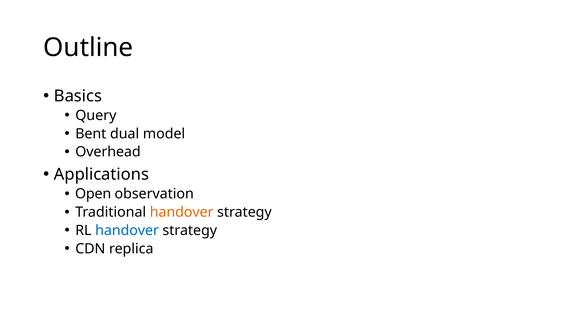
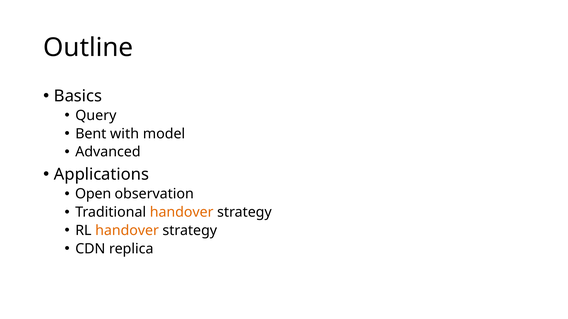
dual: dual -> with
Overhead: Overhead -> Advanced
handover at (127, 231) colour: blue -> orange
